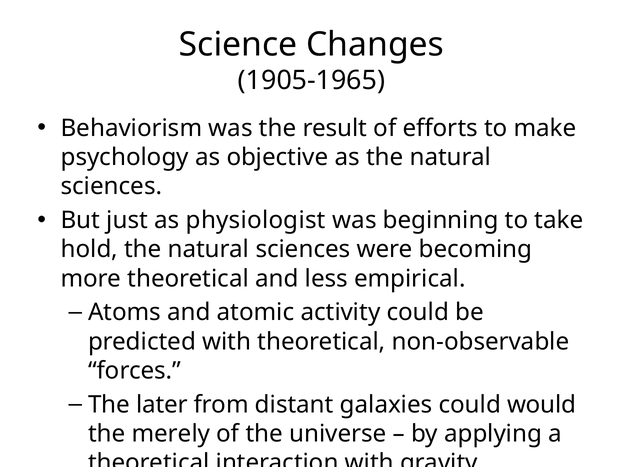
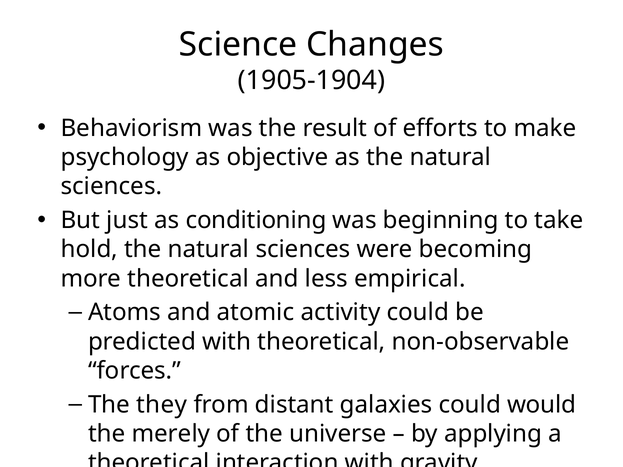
1905-1965: 1905-1965 -> 1905-1904
physiologist: physiologist -> conditioning
later: later -> they
